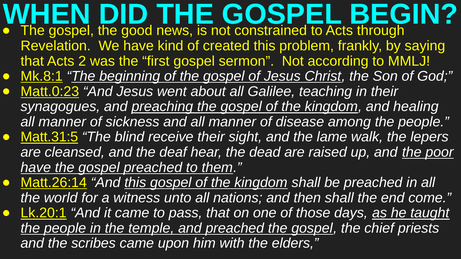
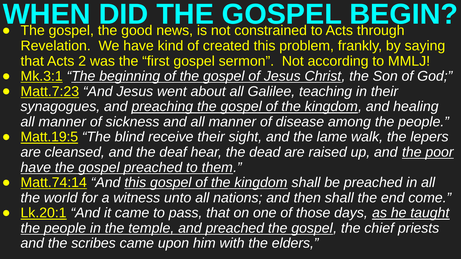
Mk.8:1: Mk.8:1 -> Mk.3:1
Matt.0:23: Matt.0:23 -> Matt.7:23
Matt.31:5: Matt.31:5 -> Matt.19:5
Matt.26:14: Matt.26:14 -> Matt.74:14
